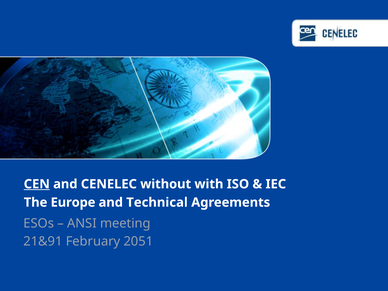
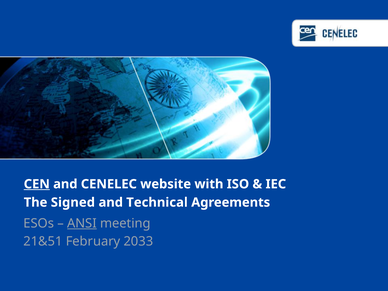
without: without -> website
Europe: Europe -> Signed
ANSI underline: none -> present
21&91: 21&91 -> 21&51
2051: 2051 -> 2033
